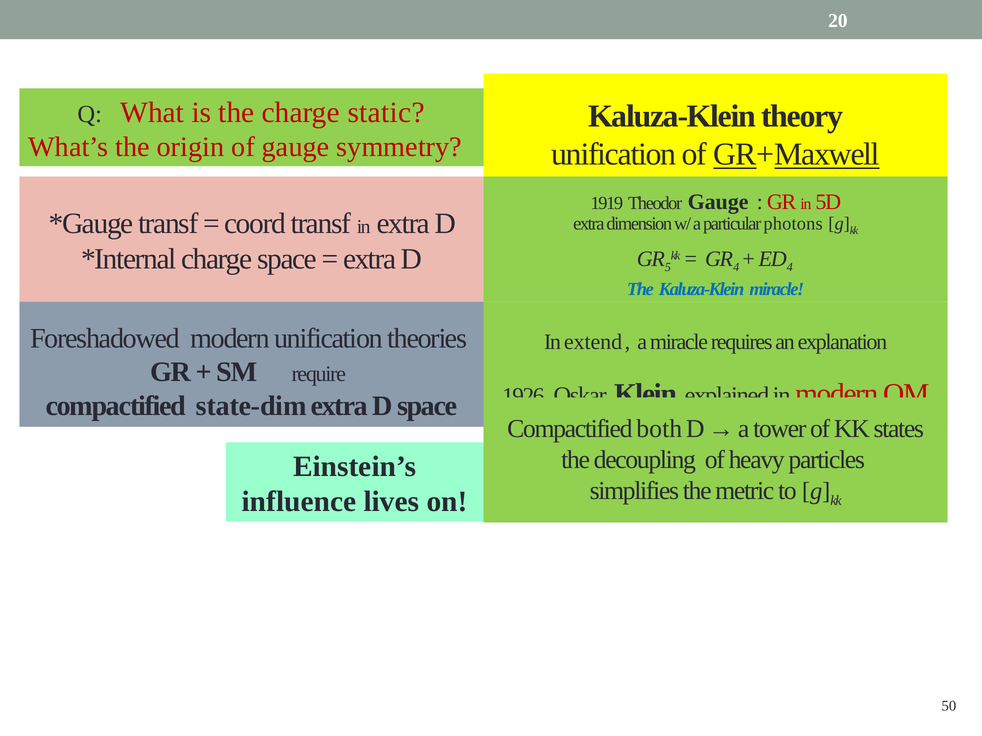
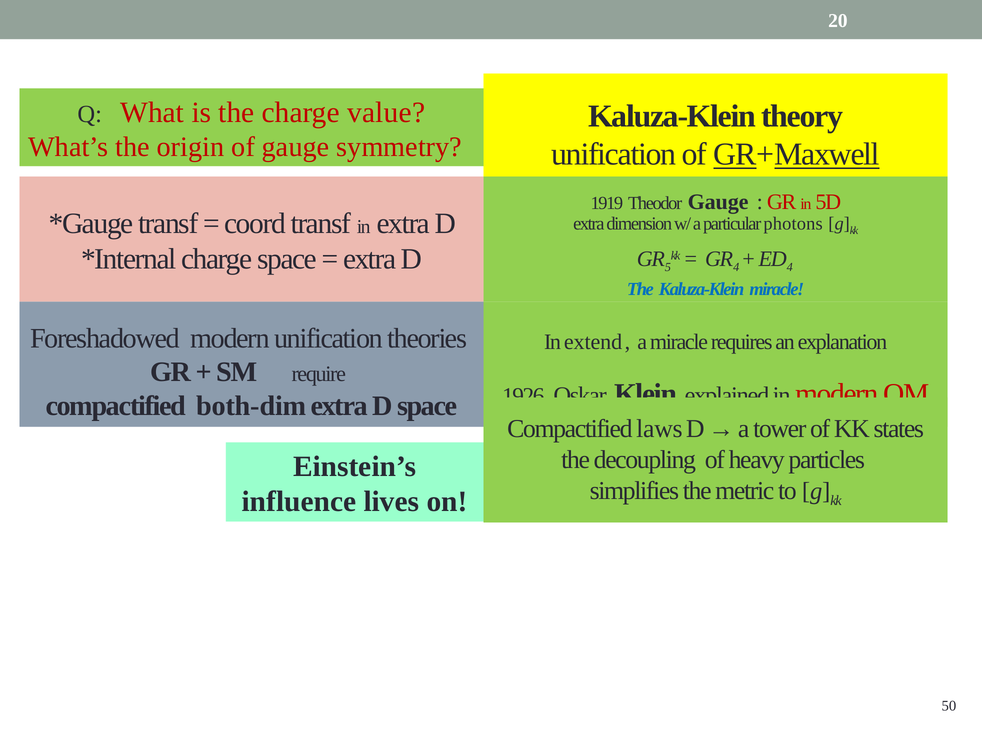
static: static -> value
state-dim: state-dim -> both-dim
both: both -> laws
